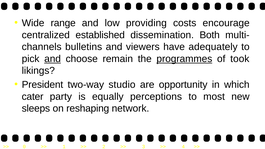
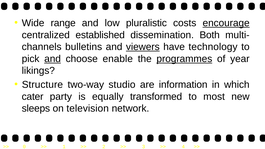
providing: providing -> pluralistic
encourage underline: none -> present
viewers underline: none -> present
adequately: adequately -> technology
remain: remain -> enable
took: took -> year
President: President -> Structure
opportunity: opportunity -> information
perceptions: perceptions -> transformed
reshaping: reshaping -> television
